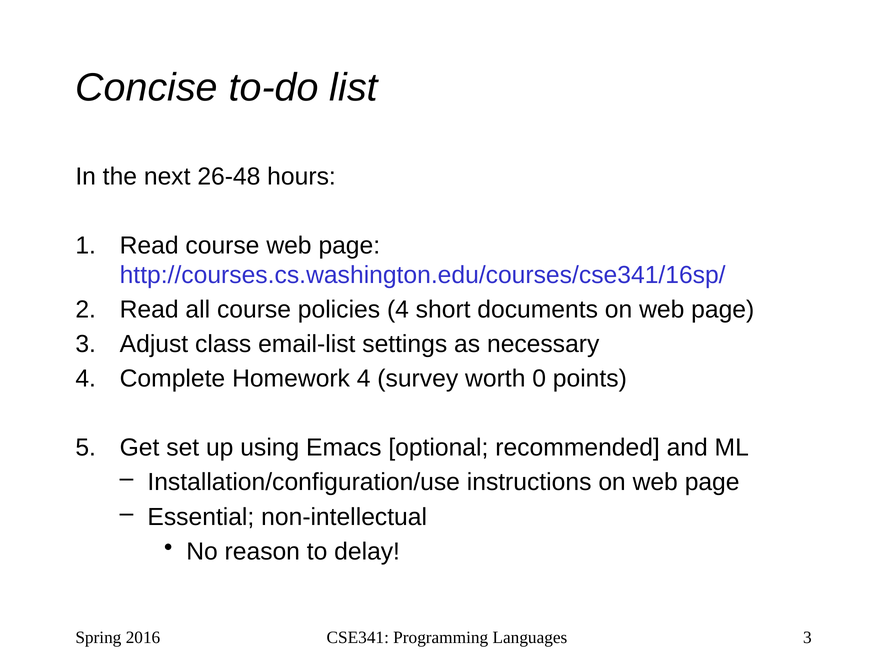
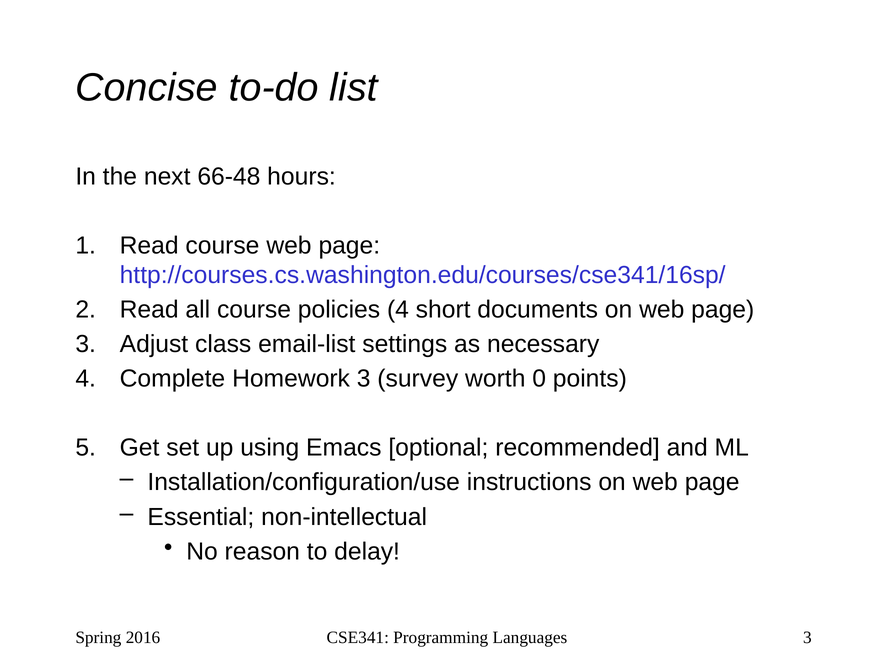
26-48: 26-48 -> 66-48
Homework 4: 4 -> 3
